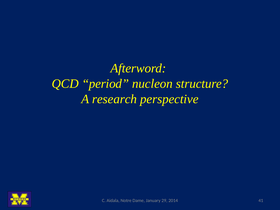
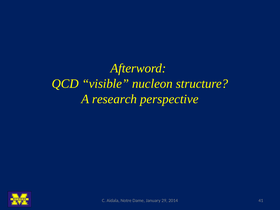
period: period -> visible
